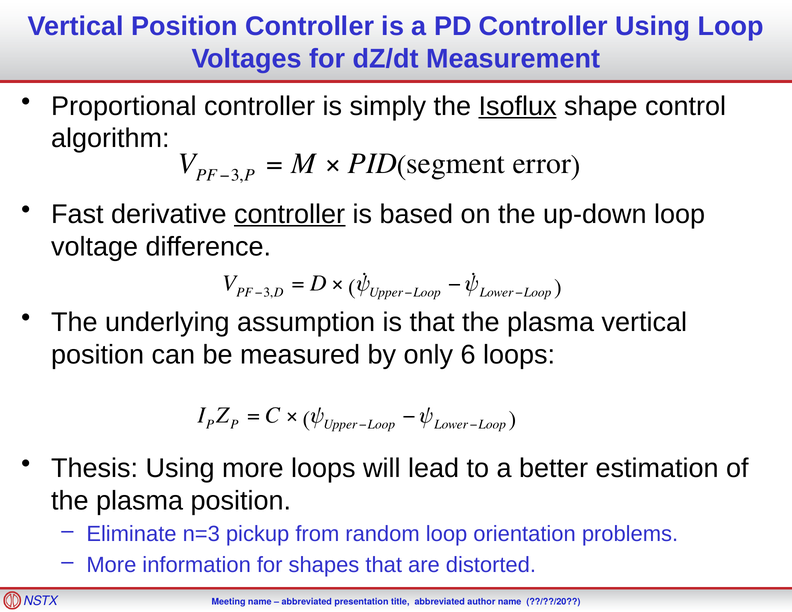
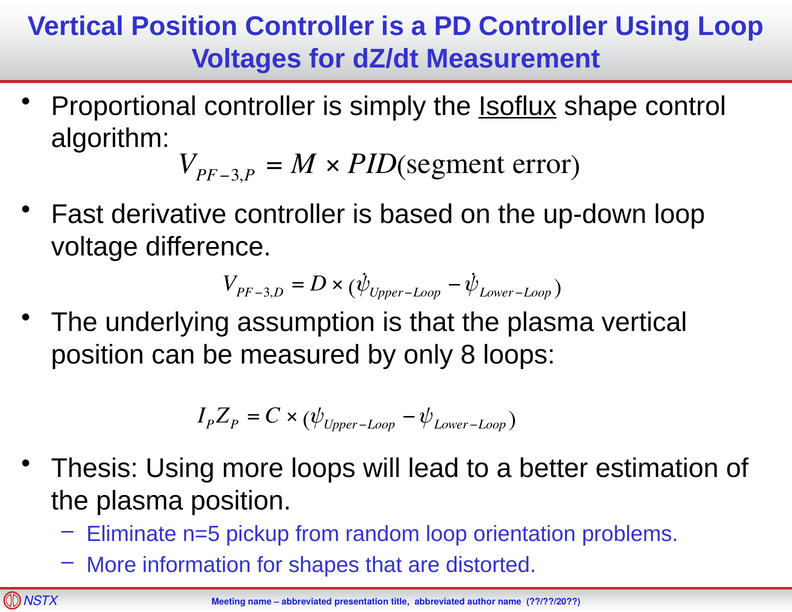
controller at (290, 214) underline: present -> none
6: 6 -> 8
n=3: n=3 -> n=5
